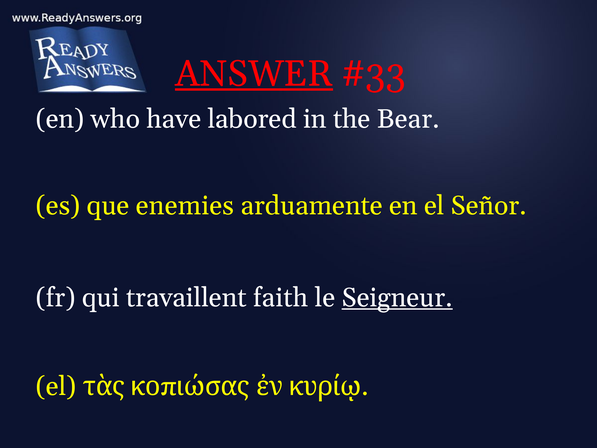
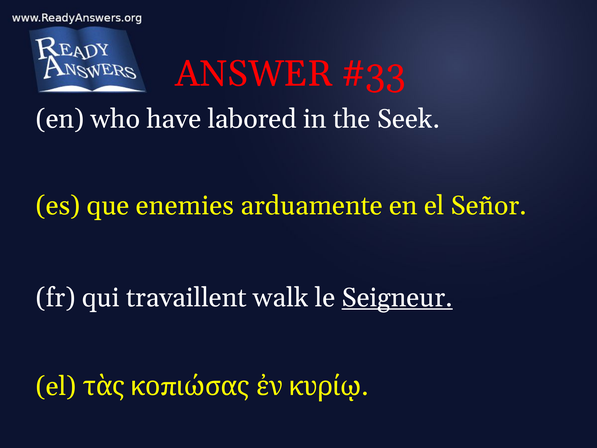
ANSWER underline: present -> none
Bear: Bear -> Seek
faith: faith -> walk
